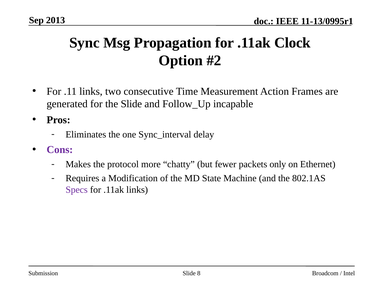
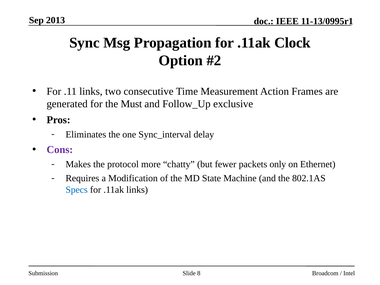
the Slide: Slide -> Must
incapable: incapable -> exclusive
Specs colour: purple -> blue
